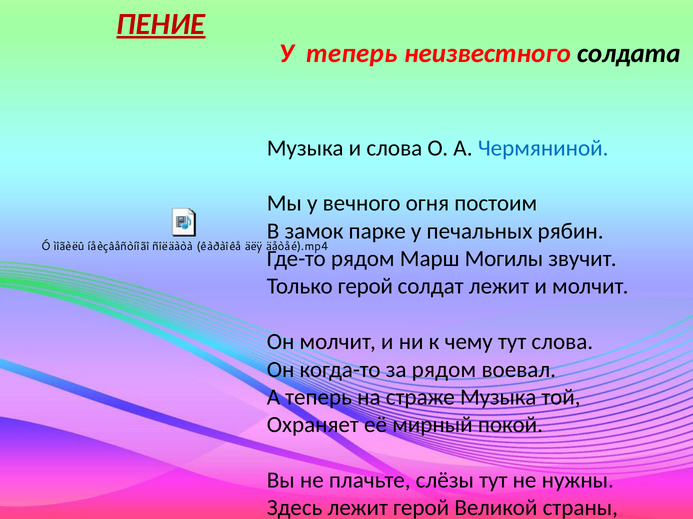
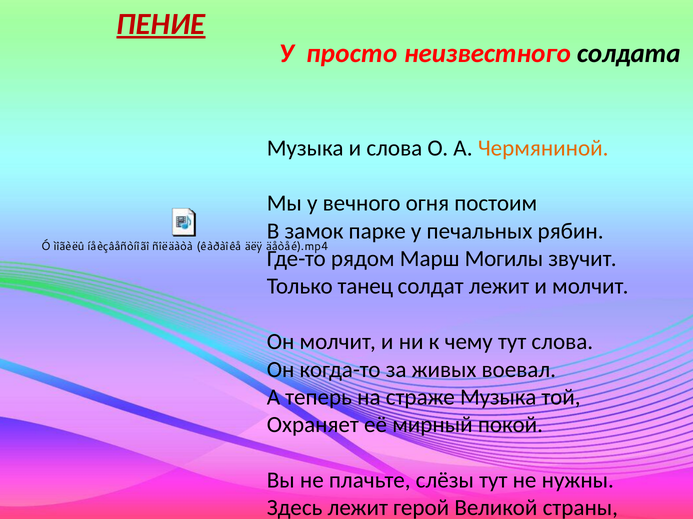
У теперь: теперь -> просто
Чермяниной colour: blue -> orange
Только герой: герой -> танец
за рядом: рядом -> живых
